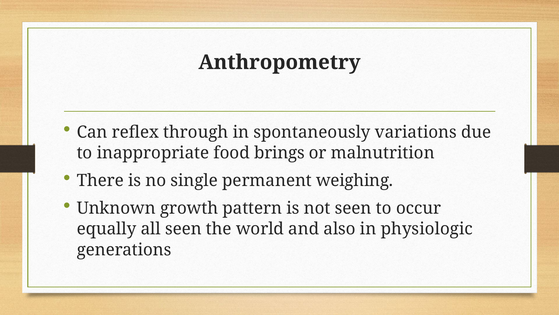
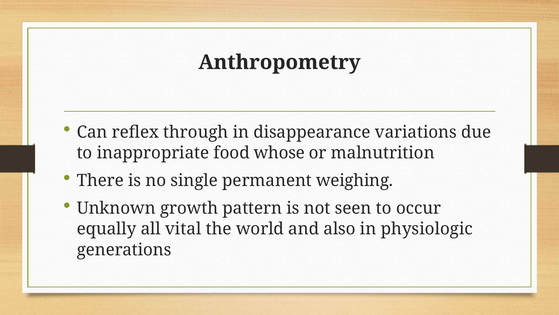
spontaneously: spontaneously -> disappearance
brings: brings -> whose
all seen: seen -> vital
